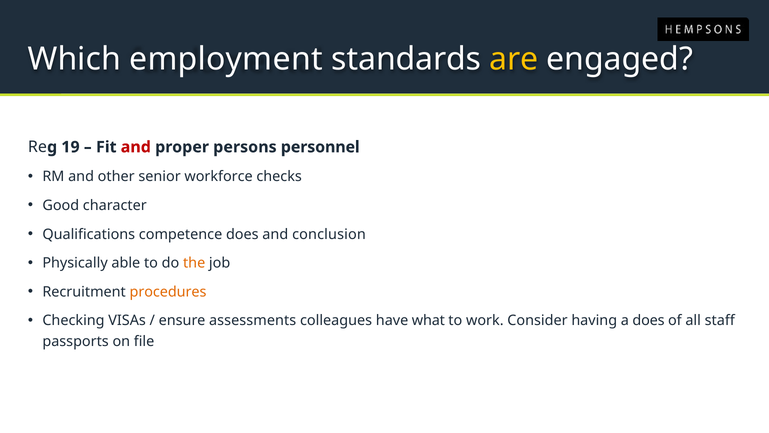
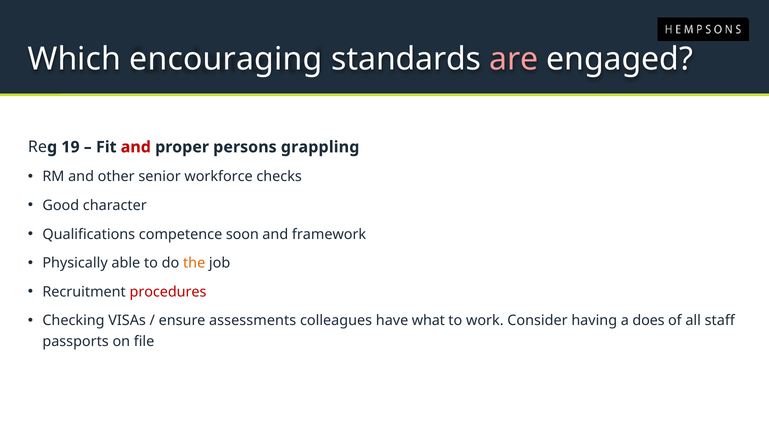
employment: employment -> encouraging
are colour: yellow -> pink
personnel: personnel -> grappling
competence does: does -> soon
conclusion: conclusion -> framework
procedures colour: orange -> red
